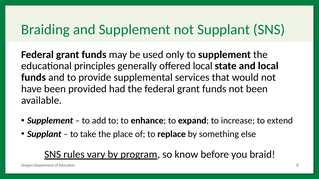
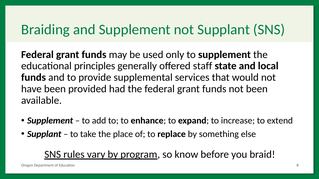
offered local: local -> staff
